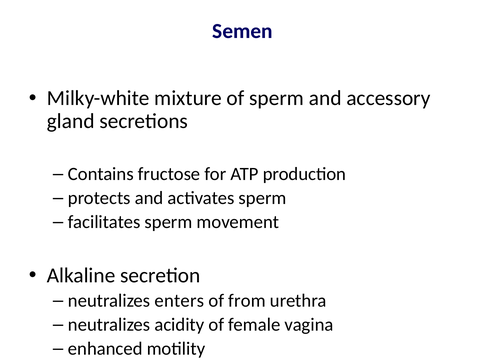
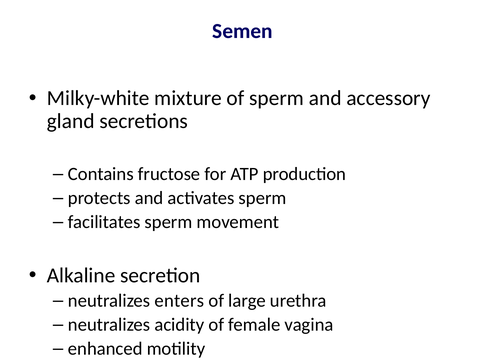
from: from -> large
